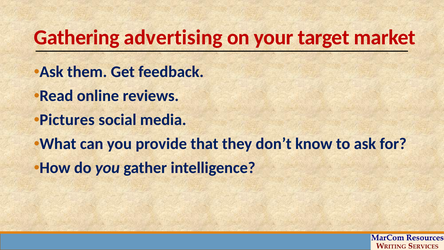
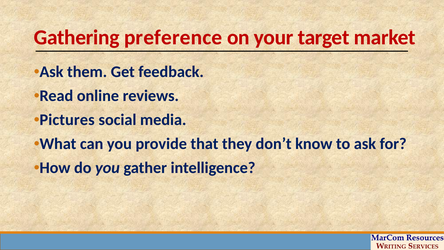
advertising: advertising -> preference
